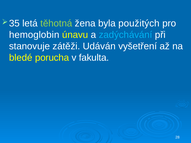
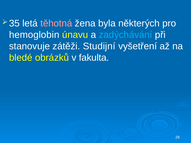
těhotná colour: light green -> pink
použitých: použitých -> některých
Udáván: Udáván -> Studijní
porucha: porucha -> obrázků
